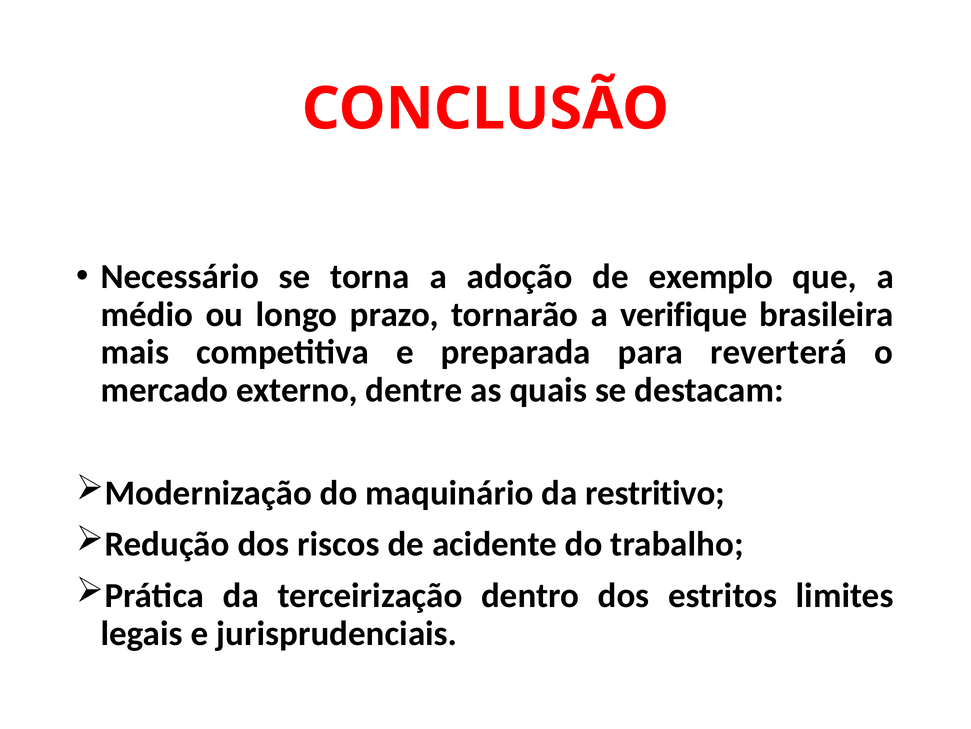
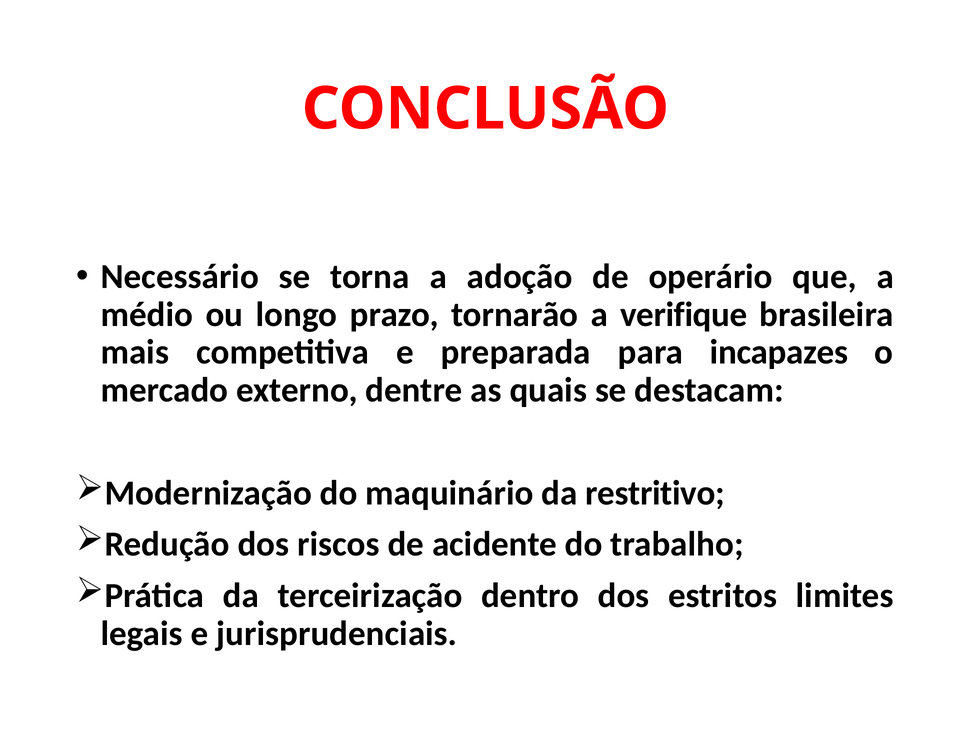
exemplo: exemplo -> operário
reverterá: reverterá -> incapazes
